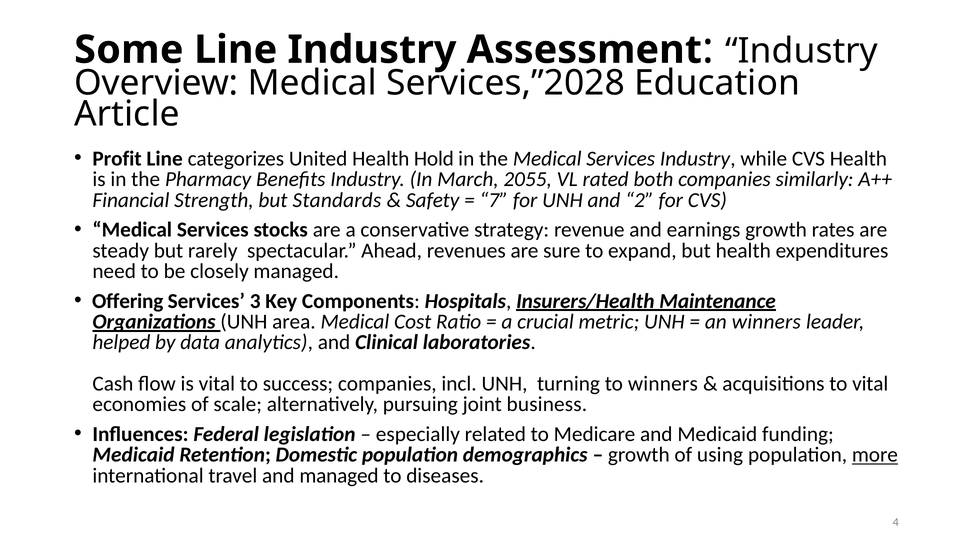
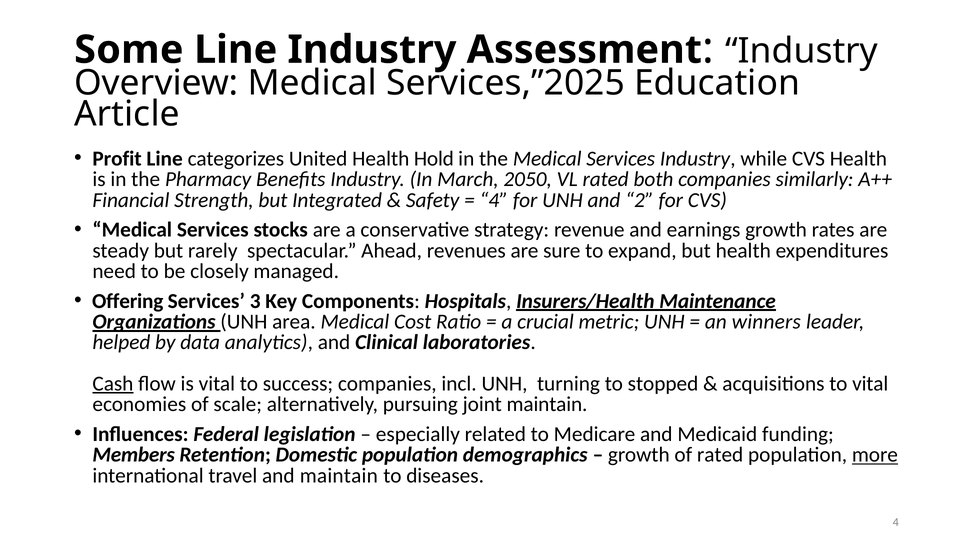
Services,”2028: Services,”2028 -> Services,”2025
2055: 2055 -> 2050
Standards: Standards -> Integrated
7 at (494, 200): 7 -> 4
Cash underline: none -> present
to winners: winners -> stopped
joint business: business -> maintain
Medicaid at (134, 455): Medicaid -> Members
of using: using -> rated
and managed: managed -> maintain
